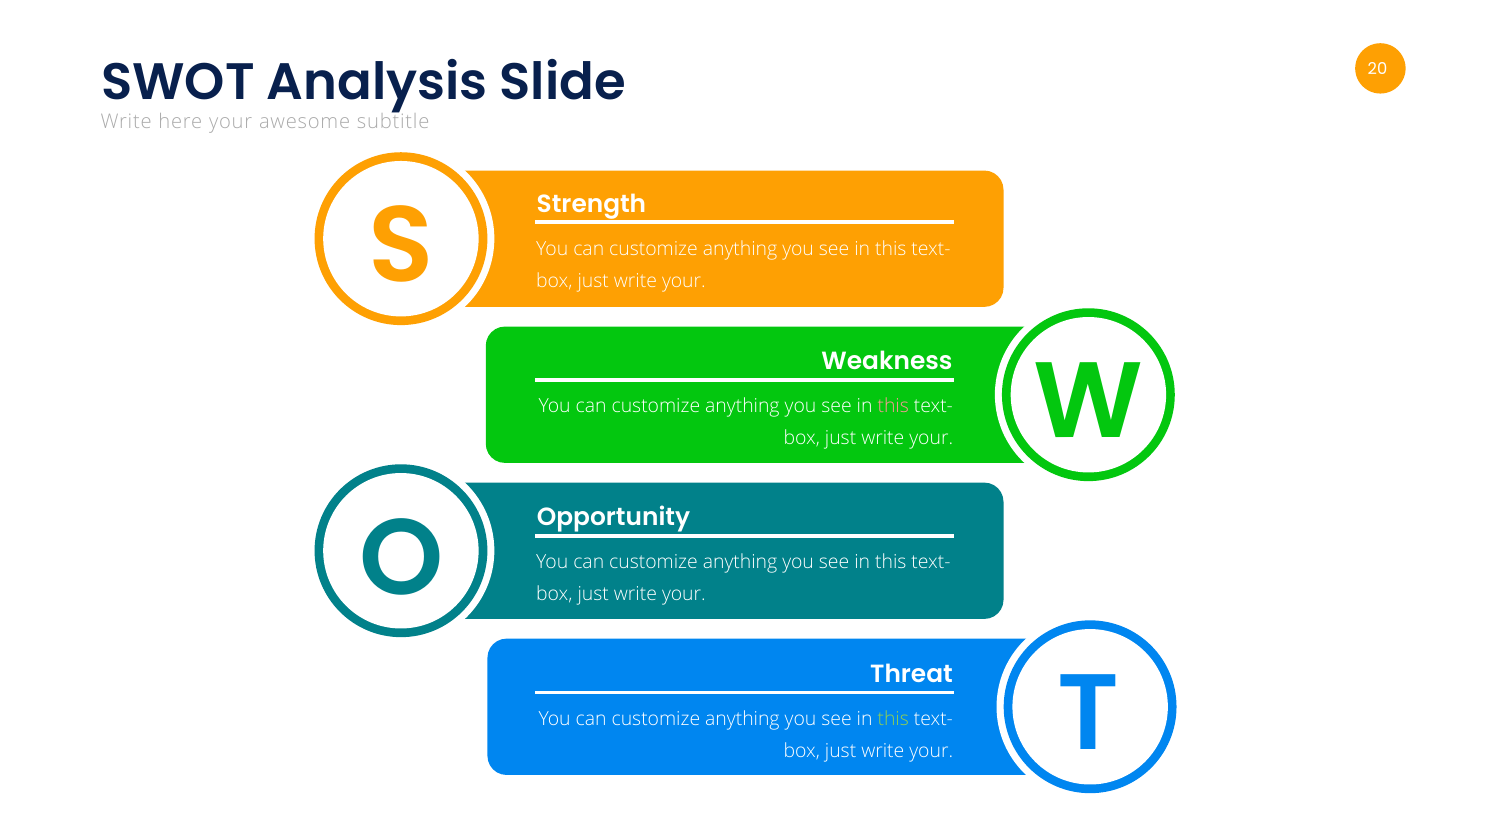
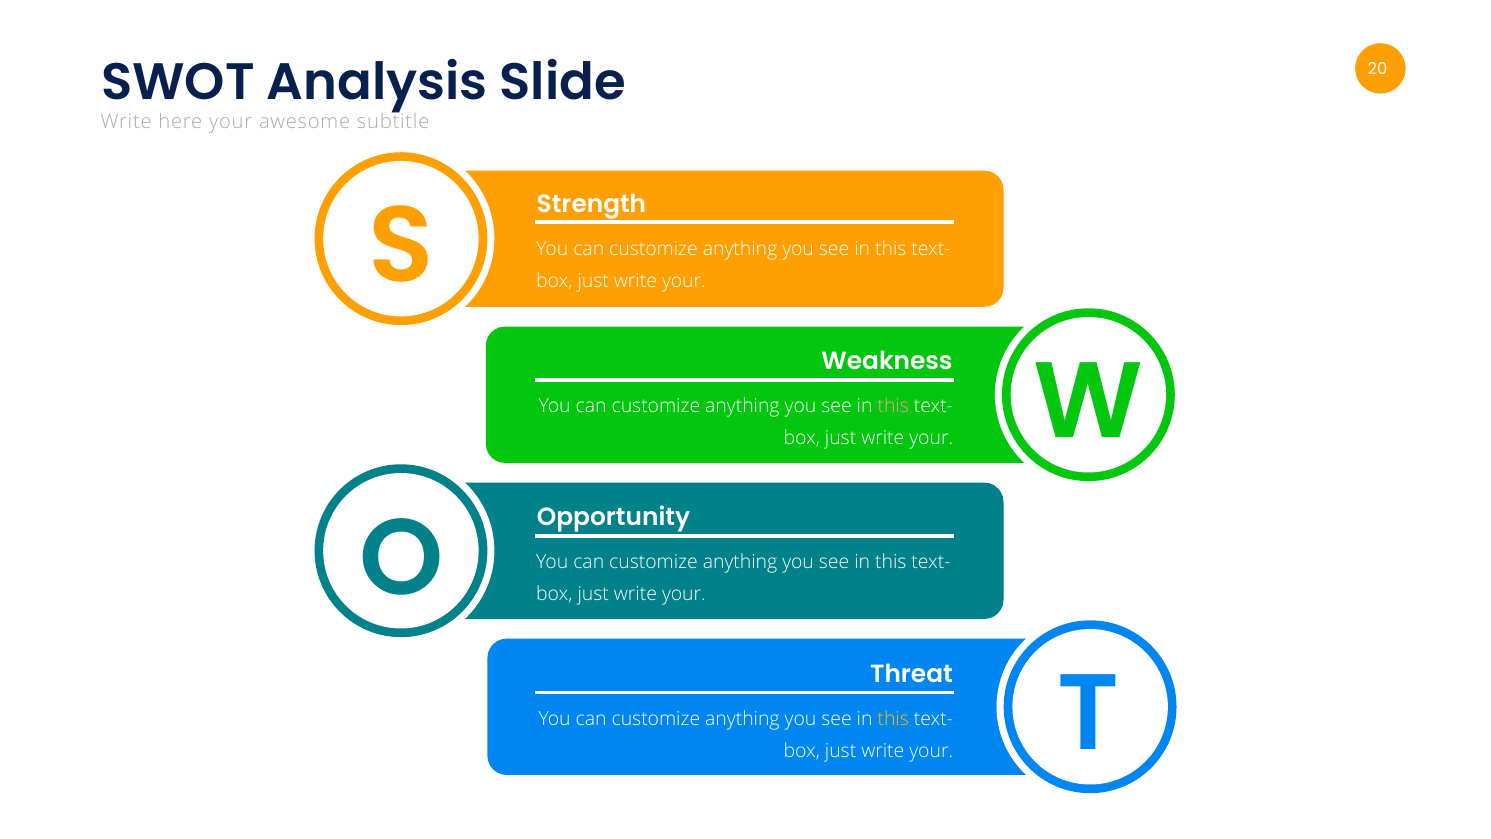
this at (893, 719) colour: light green -> yellow
